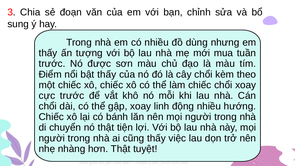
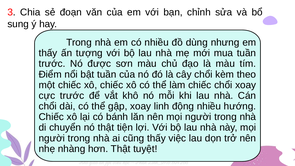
bật thấy: thấy -> tuần
